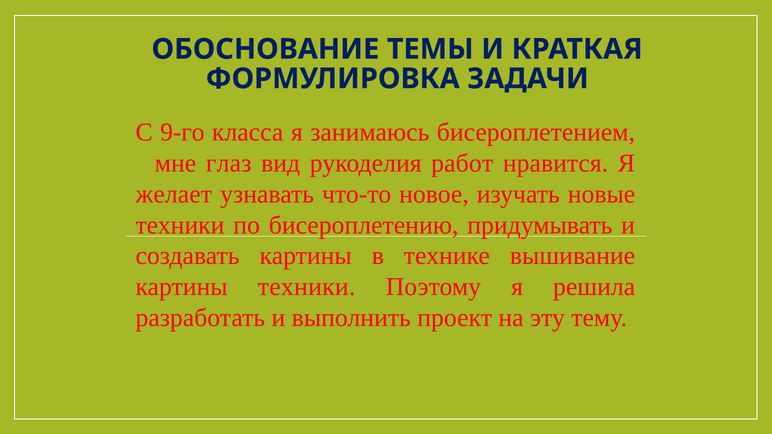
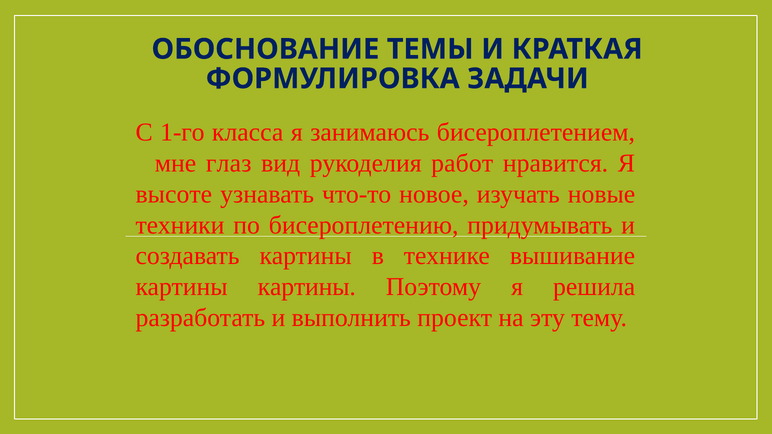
9-го: 9-го -> 1-го
желает: желает -> высоте
картины техники: техники -> картины
